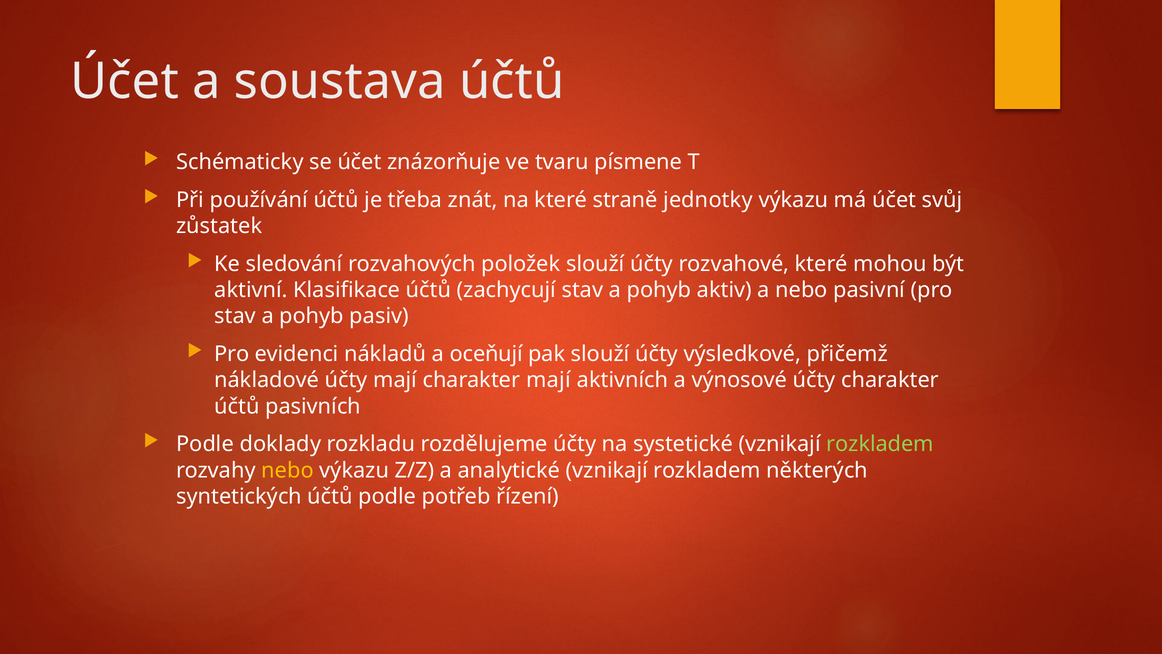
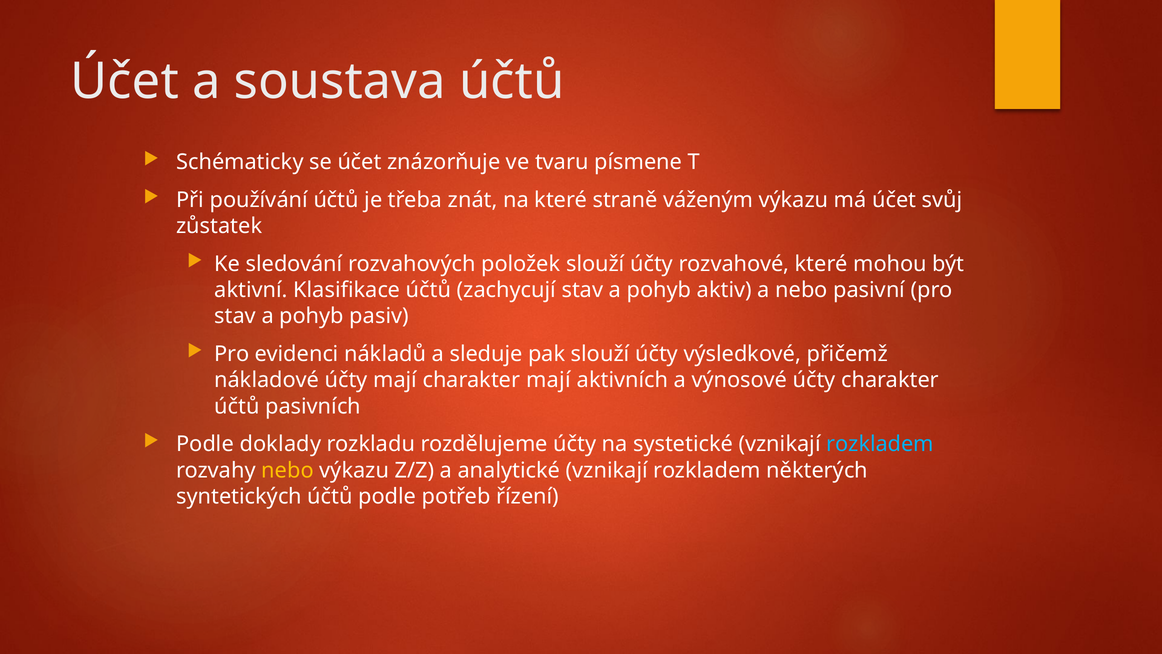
jednotky: jednotky -> váženým
oceňují: oceňují -> sleduje
rozkladem at (880, 444) colour: light green -> light blue
